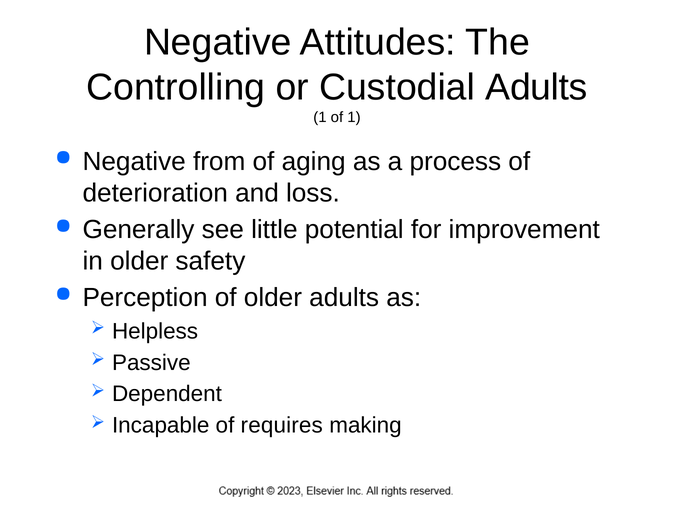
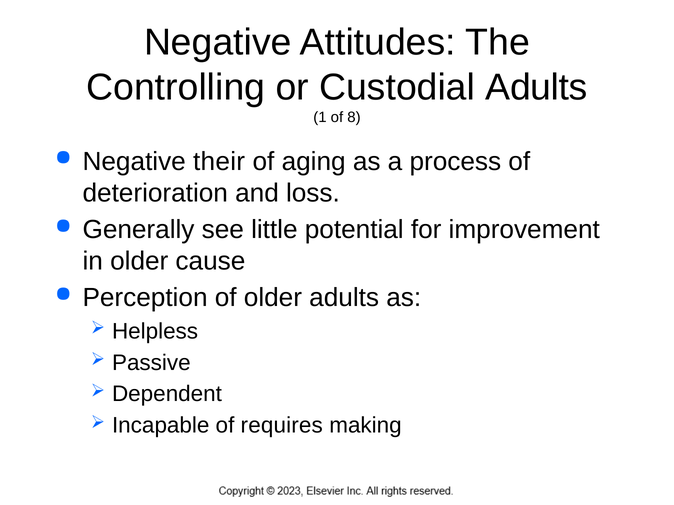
of 1: 1 -> 8
from: from -> their
safety: safety -> cause
